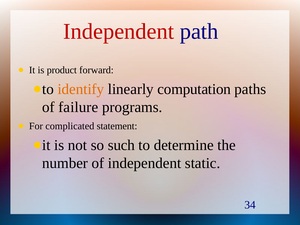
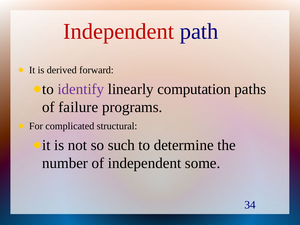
product: product -> derived
identify colour: orange -> purple
statement: statement -> structural
static: static -> some
